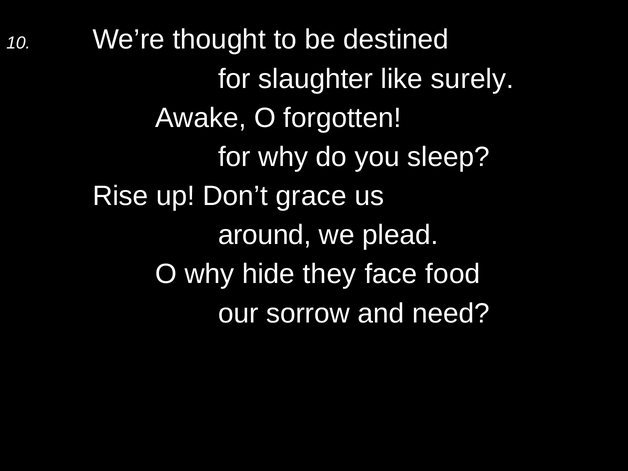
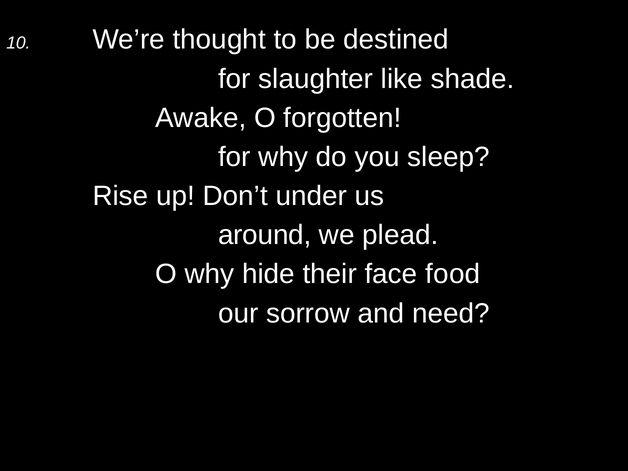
surely: surely -> shade
grace: grace -> under
they: they -> their
